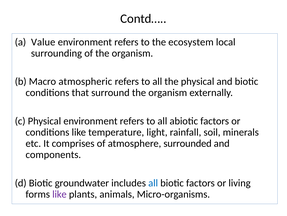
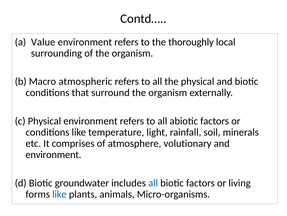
ecosystem: ecosystem -> thoroughly
surrounded: surrounded -> volutionary
components at (53, 154): components -> environment
like at (59, 194) colour: purple -> blue
